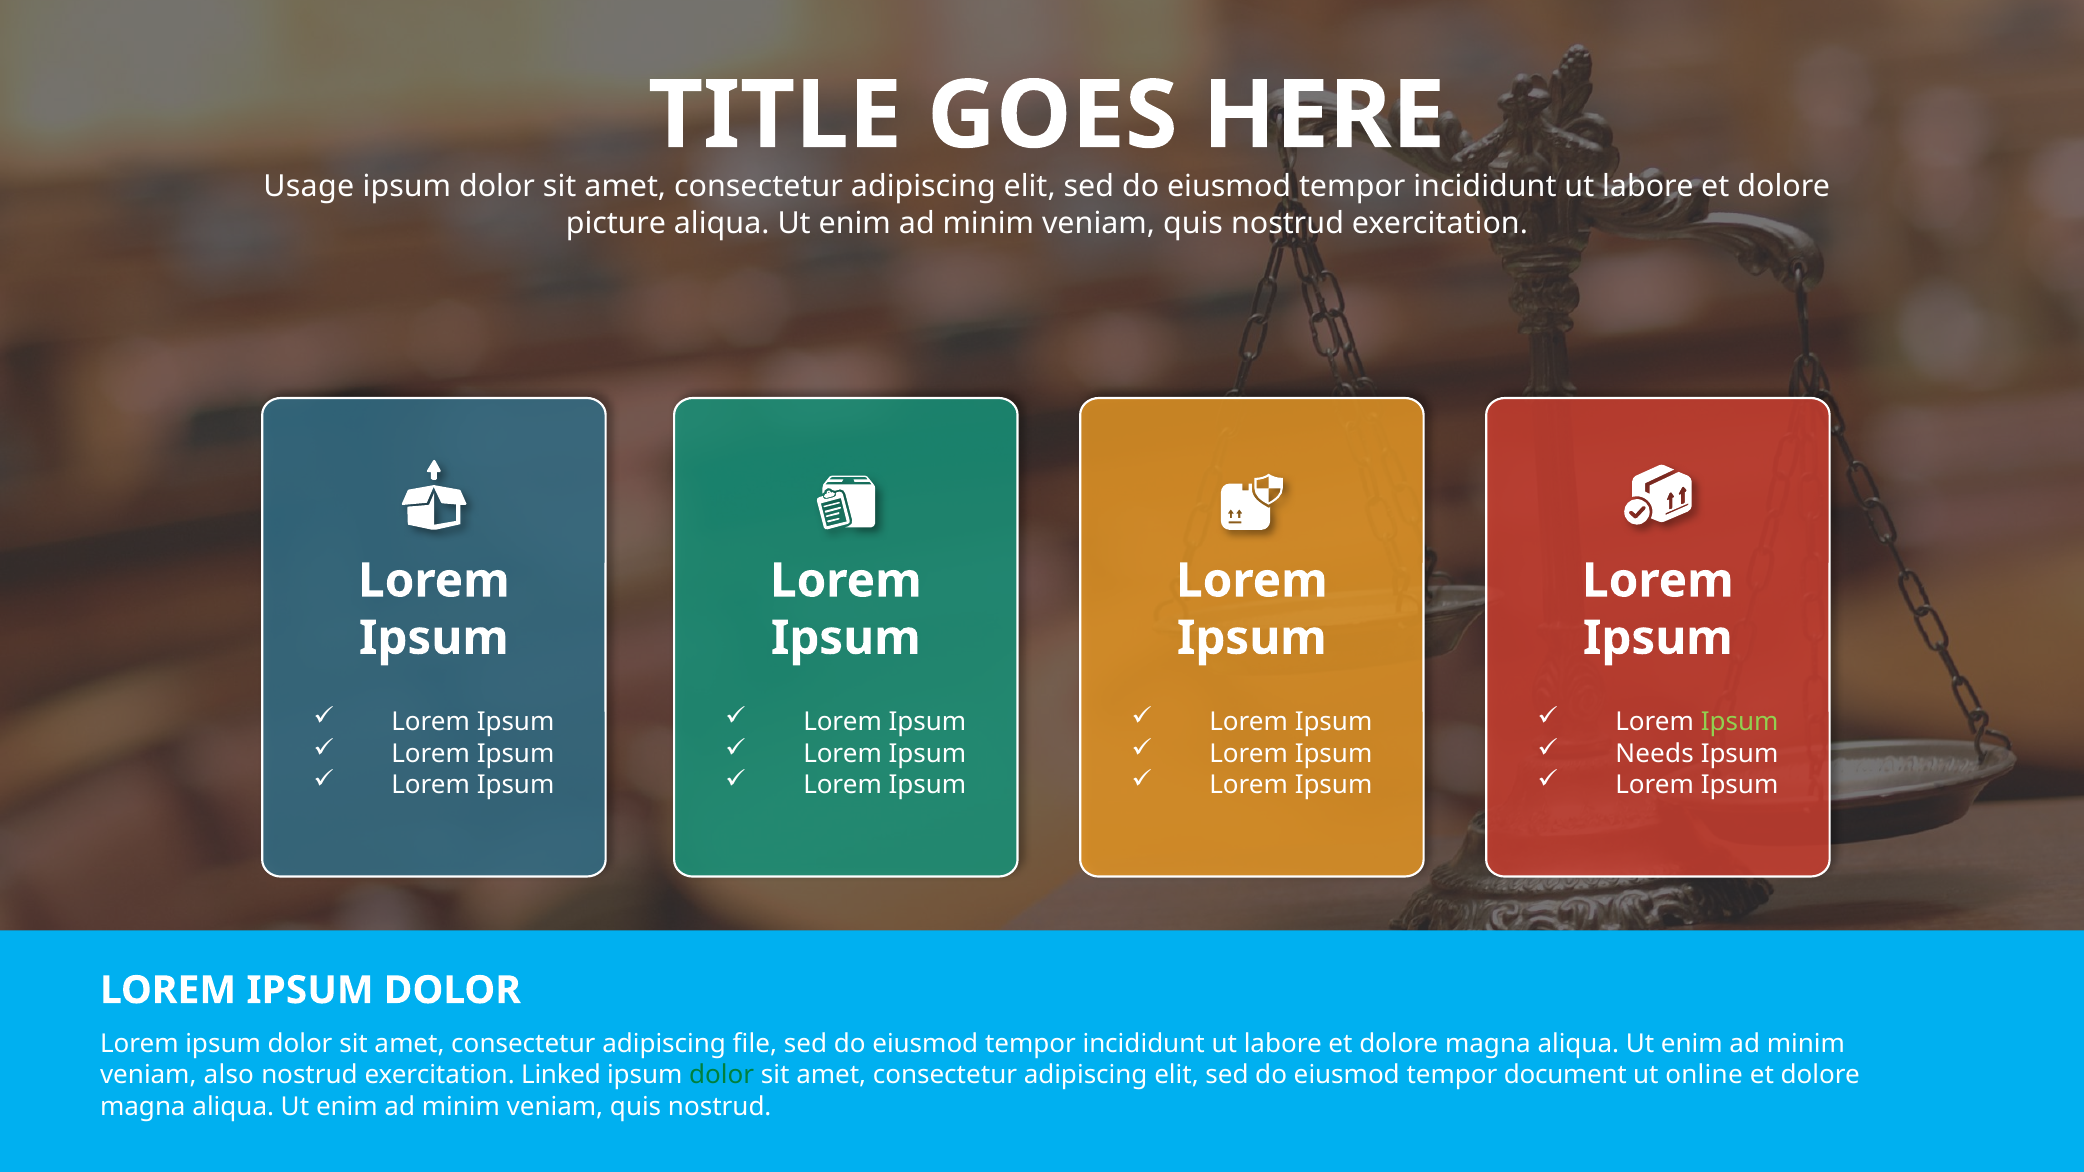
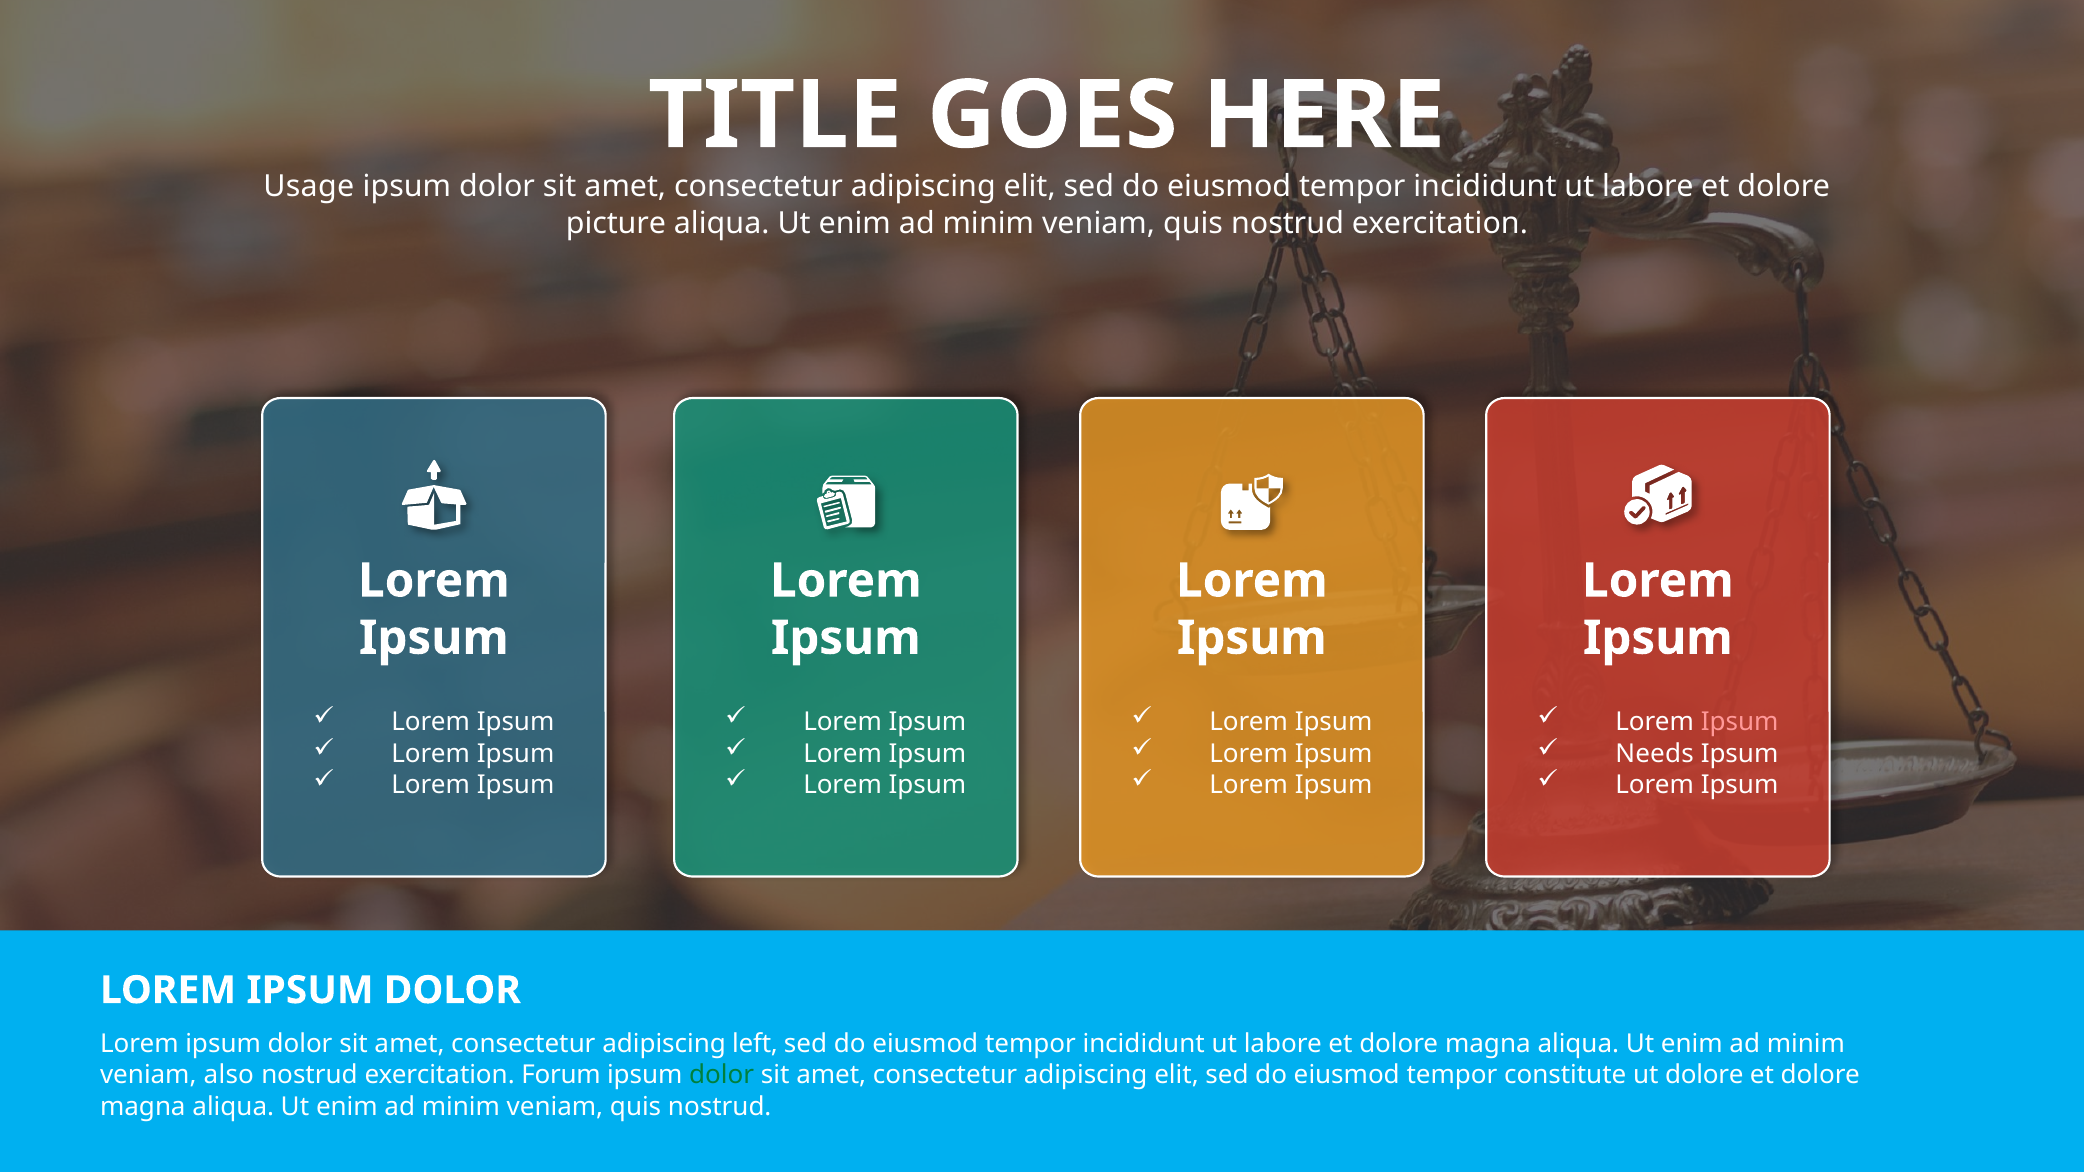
Ipsum at (1740, 723) colour: light green -> pink
file: file -> left
Linked: Linked -> Forum
document: document -> constitute
ut online: online -> dolore
